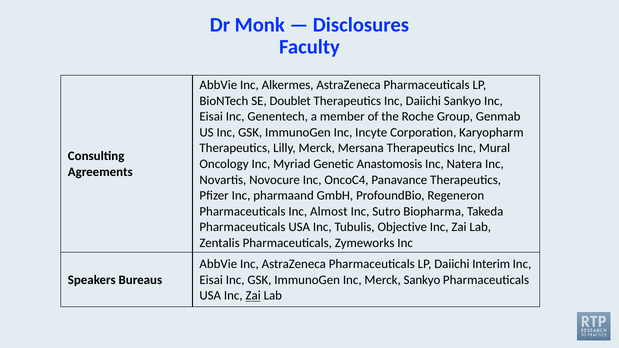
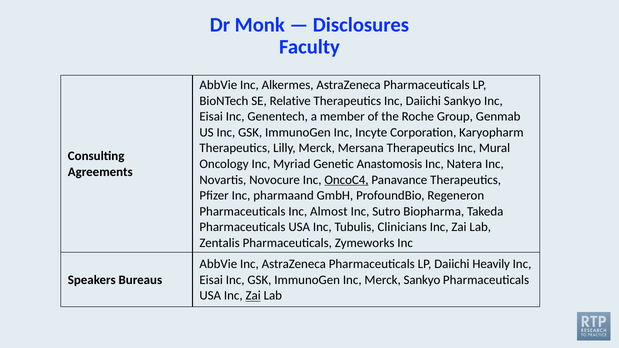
Doublet: Doublet -> Relative
OncoC4 underline: none -> present
Objective: Objective -> Clinicians
Interim: Interim -> Heavily
